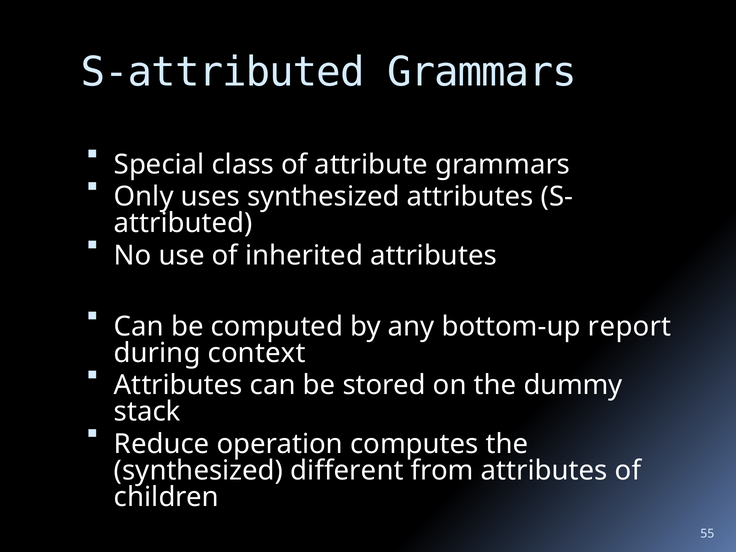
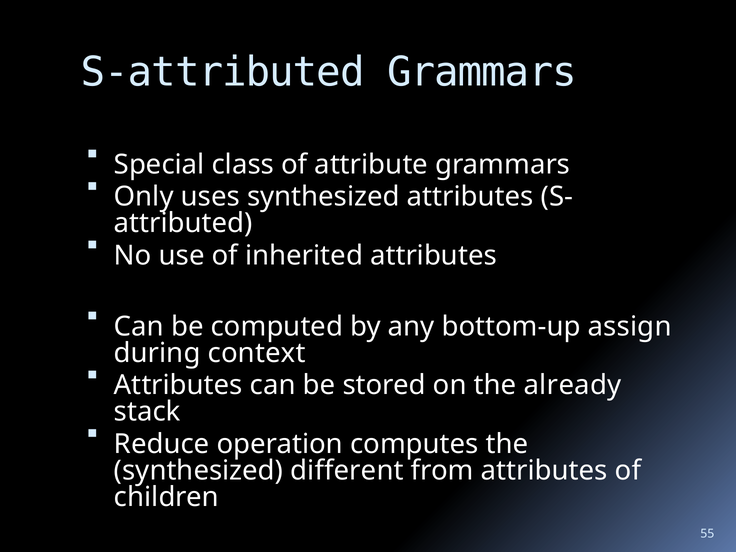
report: report -> assign
dummy: dummy -> already
